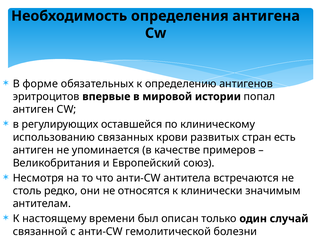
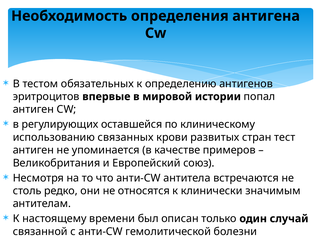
форме: форме -> тестом
есть: есть -> тест
